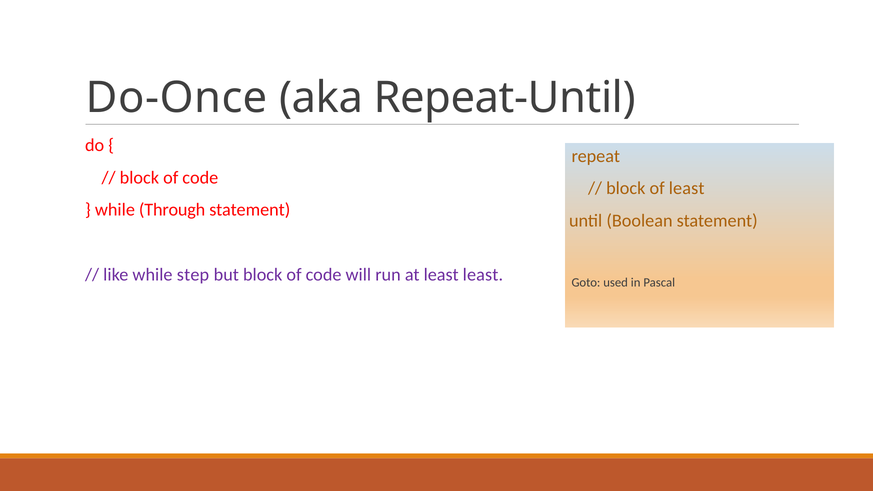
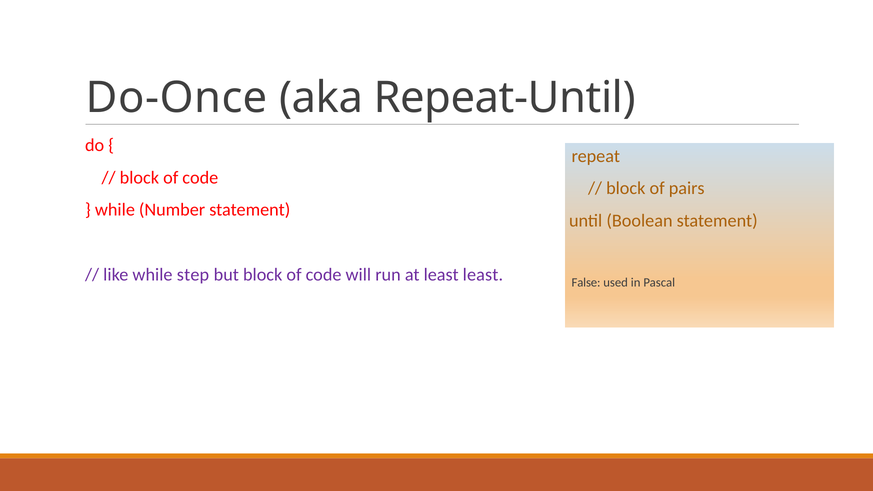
of least: least -> pairs
Through: Through -> Number
Goto: Goto -> False
